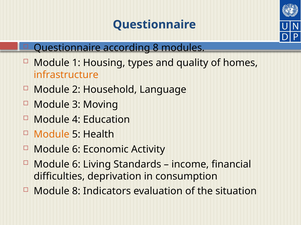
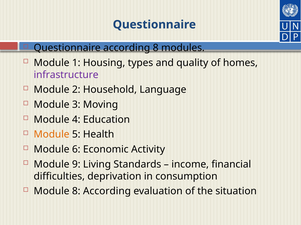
infrastructure colour: orange -> purple
6 at (76, 165): 6 -> 9
8 Indicators: Indicators -> According
